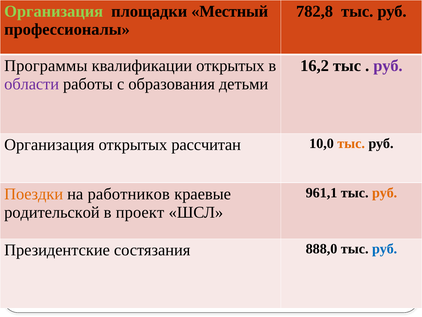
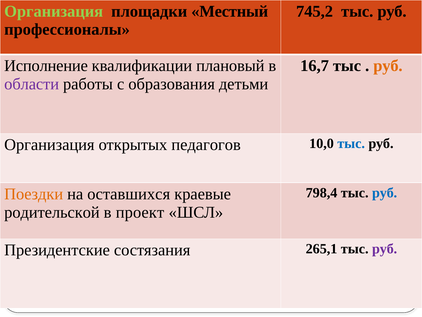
782,8: 782,8 -> 745,2
Программы: Программы -> Исполнение
квалификации открытых: открытых -> плановый
16,2: 16,2 -> 16,7
руб at (388, 66) colour: purple -> orange
рассчитан: рассчитан -> педагогов
тыс at (351, 143) colour: orange -> blue
961,1: 961,1 -> 798,4
руб at (385, 192) colour: orange -> blue
работников: работников -> оставшихся
888,0: 888,0 -> 265,1
руб at (385, 249) colour: blue -> purple
